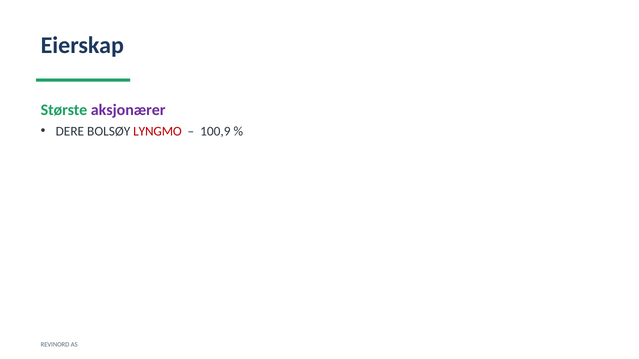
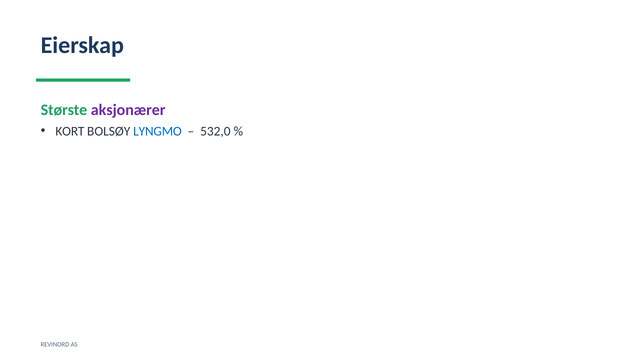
DERE: DERE -> KORT
LYNGMO colour: red -> blue
100,9: 100,9 -> 532,0
